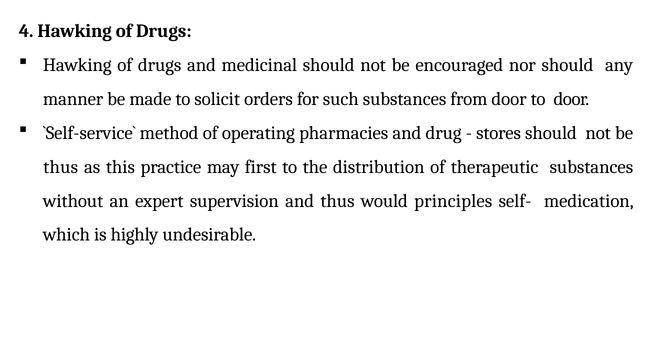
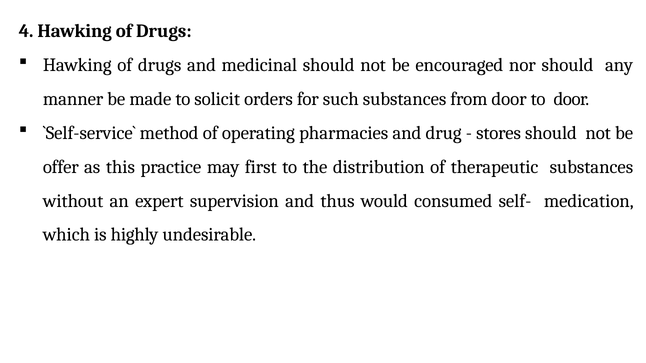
thus at (61, 167): thus -> offer
principles: principles -> consumed
